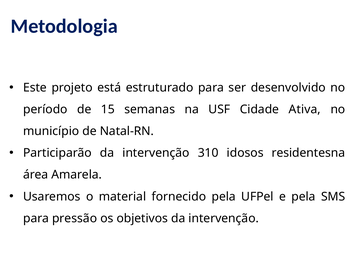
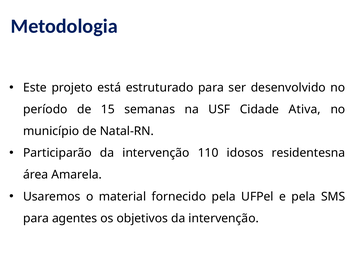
310: 310 -> 110
pressão: pressão -> agentes
